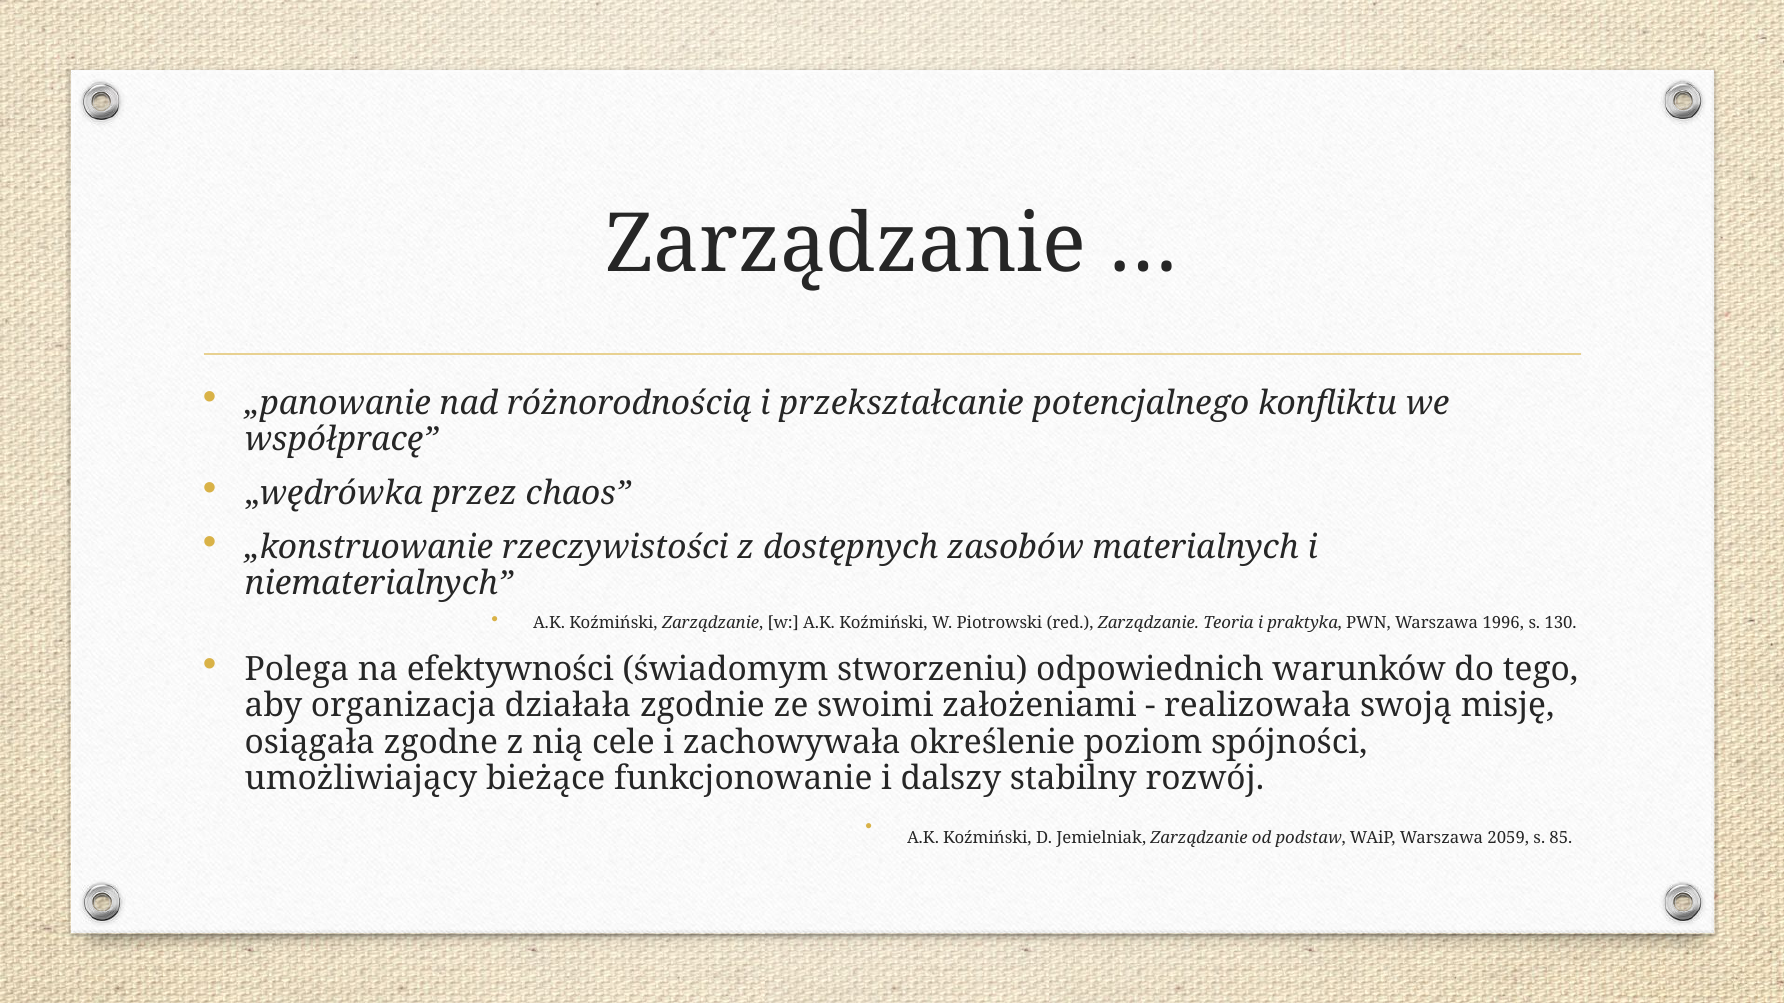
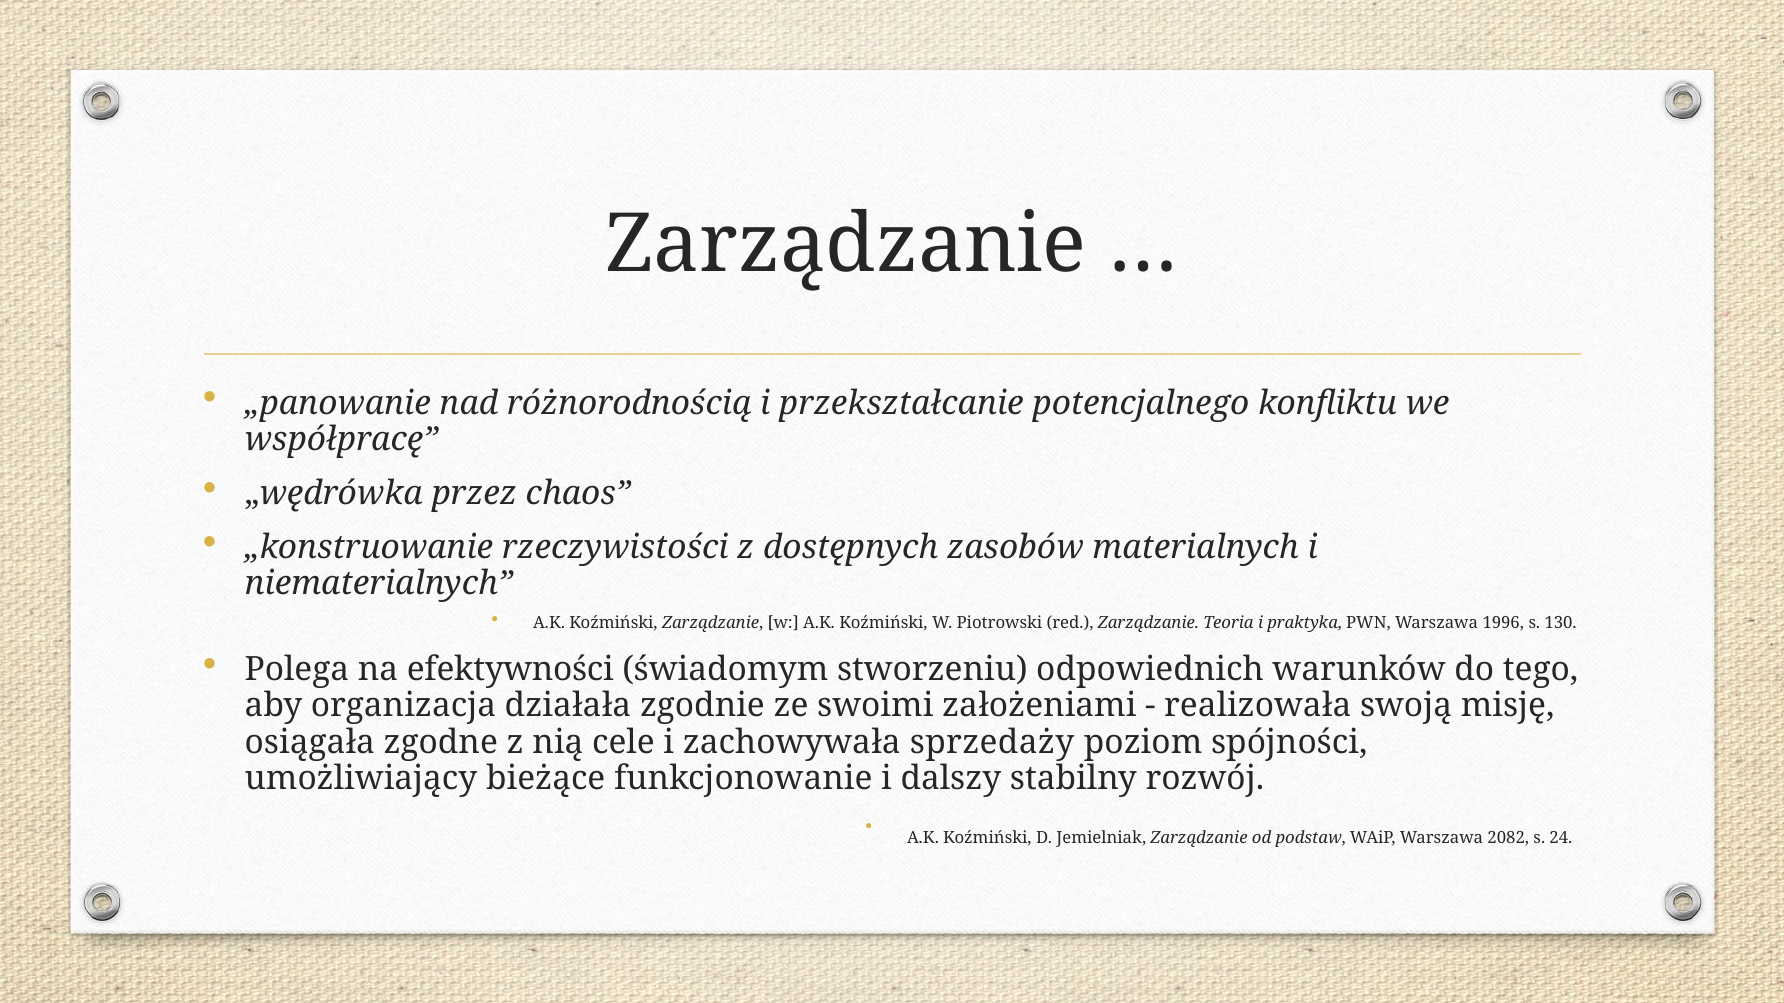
określenie: określenie -> sprzedaży
2059: 2059 -> 2082
85: 85 -> 24
